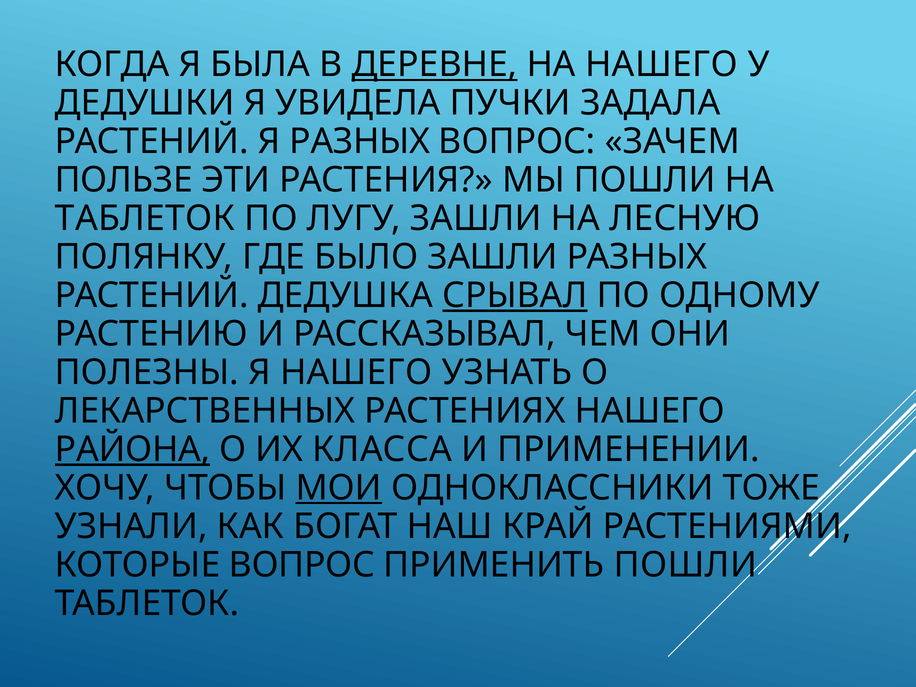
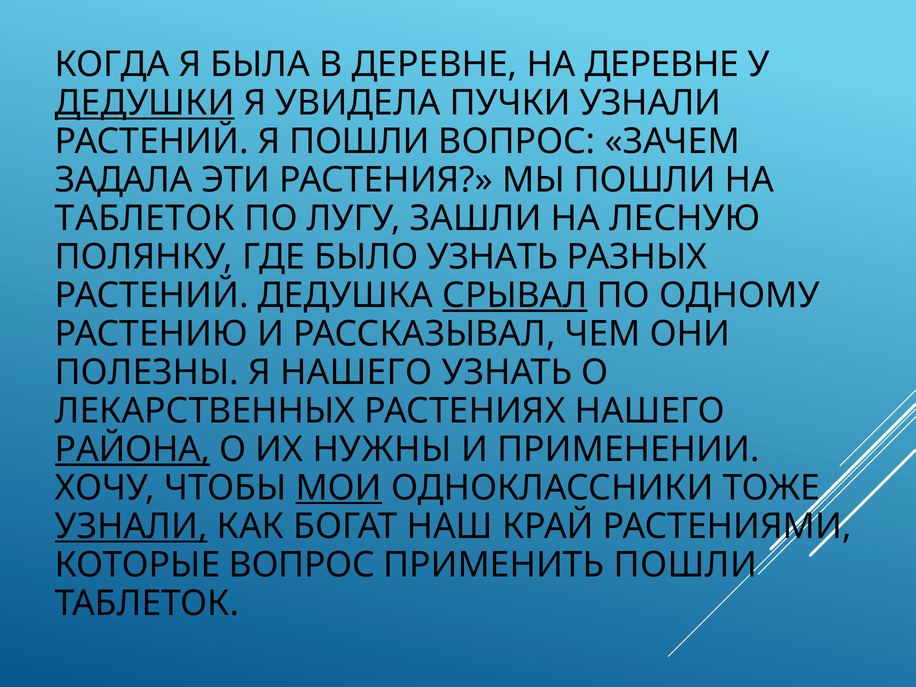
ДЕРЕВНЕ at (434, 65) underline: present -> none
НА НАШЕГО: НАШЕГО -> ДЕРЕВНЕ
ДЕДУШКИ underline: none -> present
ПУЧКИ ЗАДАЛА: ЗАДАЛА -> УЗНАЛИ
Я РАЗНЫХ: РАЗНЫХ -> ПОШЛИ
ПОЛЬЗЕ: ПОЛЬЗЕ -> ЗАДАЛА
БЫЛО ЗАШЛИ: ЗАШЛИ -> УЗНАТЬ
КЛАССА: КЛАССА -> НУЖНЫ
УЗНАЛИ at (131, 526) underline: none -> present
